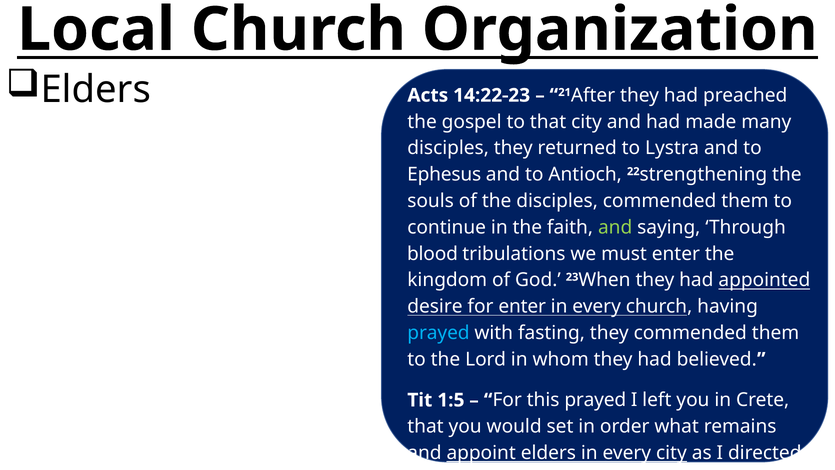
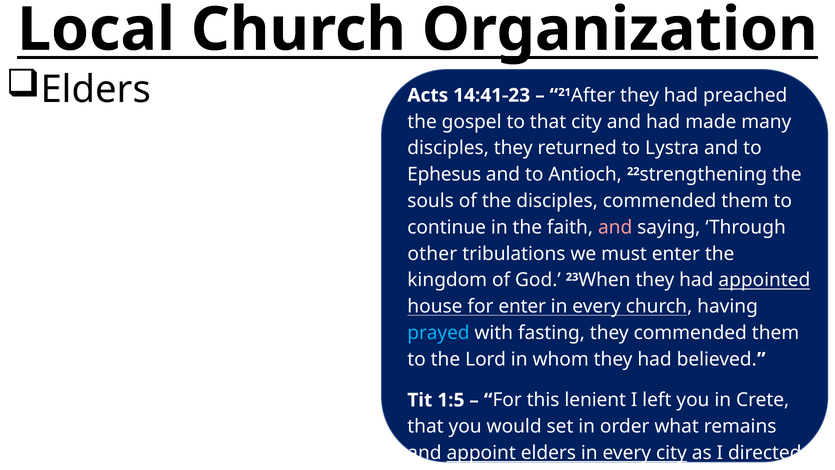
14:22-23: 14:22-23 -> 14:41-23
and at (615, 227) colour: light green -> pink
blood: blood -> other
desire: desire -> house
this prayed: prayed -> lenient
